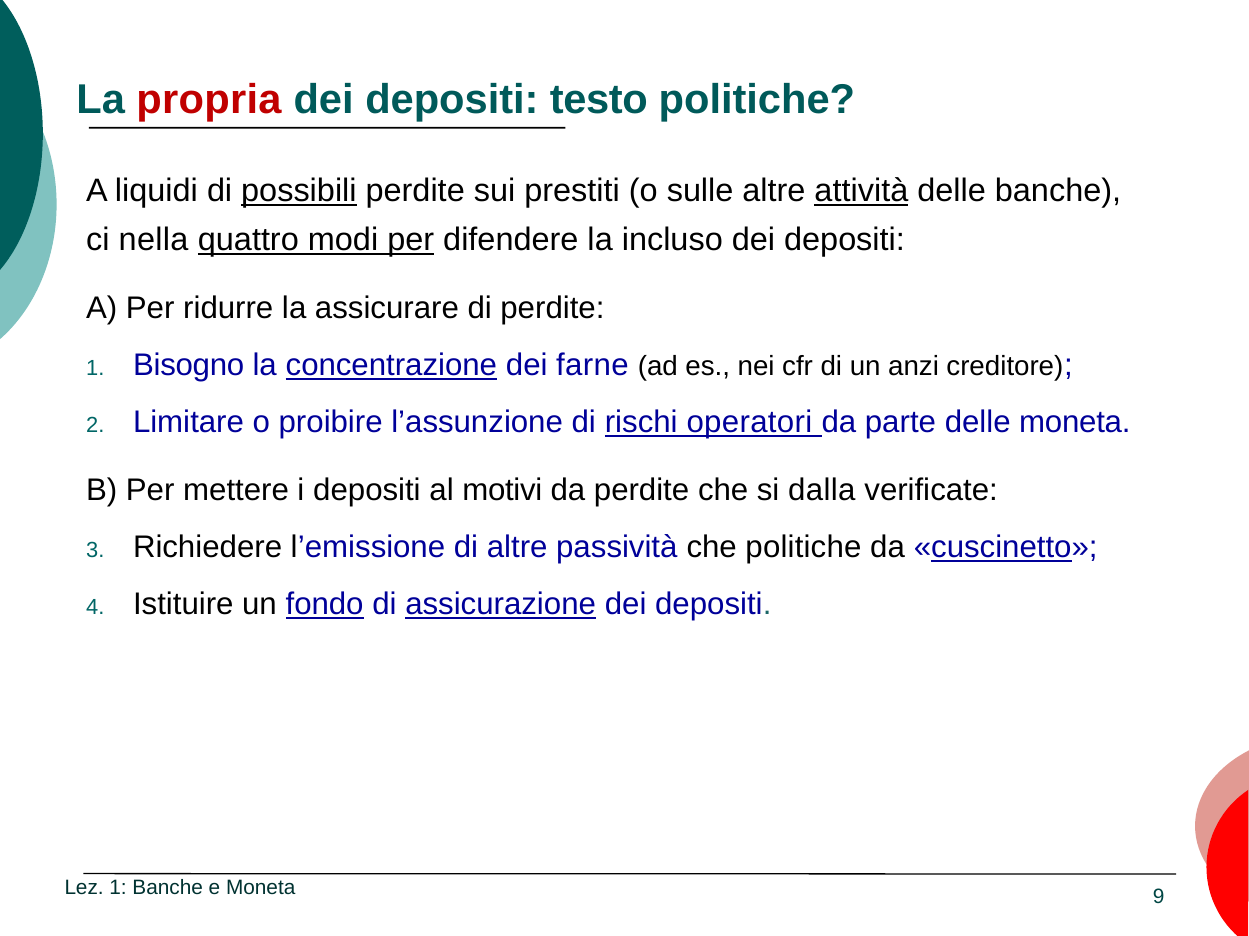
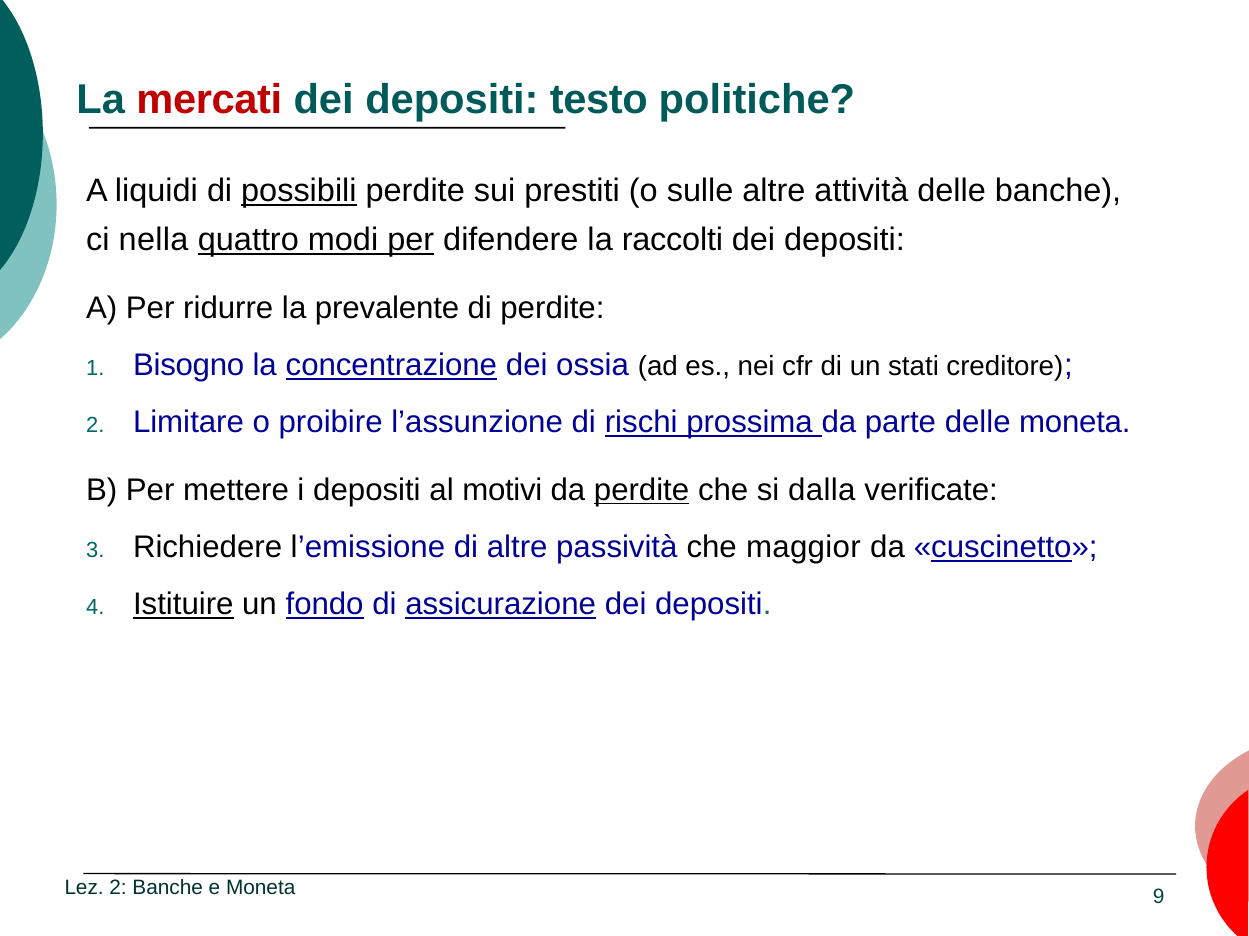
propria: propria -> mercati
attività underline: present -> none
incluso: incluso -> raccolti
assicurare: assicurare -> prevalente
farne: farne -> ossia
anzi: anzi -> stati
operatori: operatori -> prossima
perdite at (642, 490) underline: none -> present
che politiche: politiche -> maggior
Istituire underline: none -> present
Lez 1: 1 -> 2
